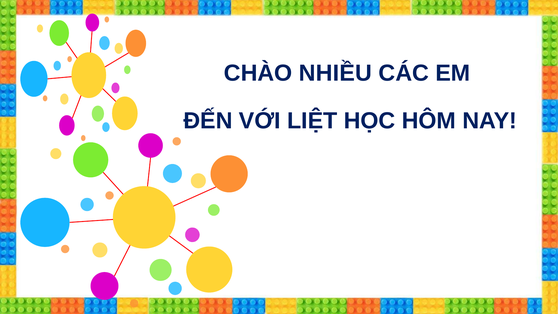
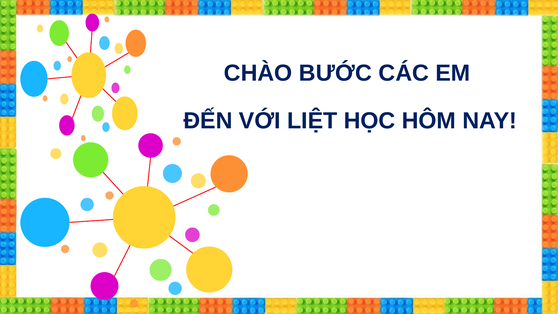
NHIỀU: NHIỀU -> BƯỚC
